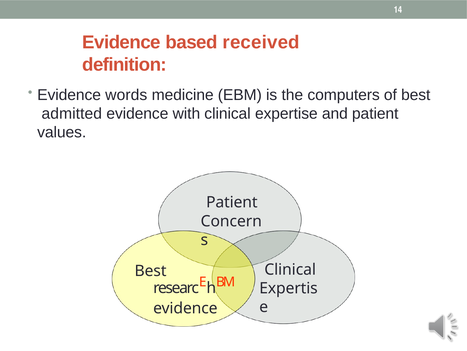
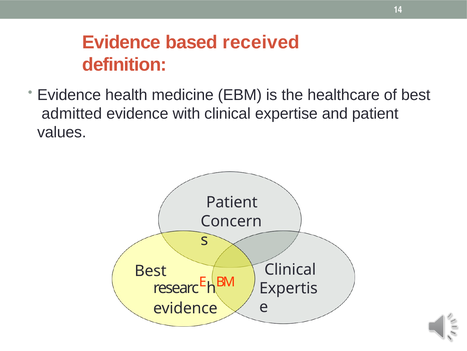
words: words -> health
computers: computers -> healthcare
